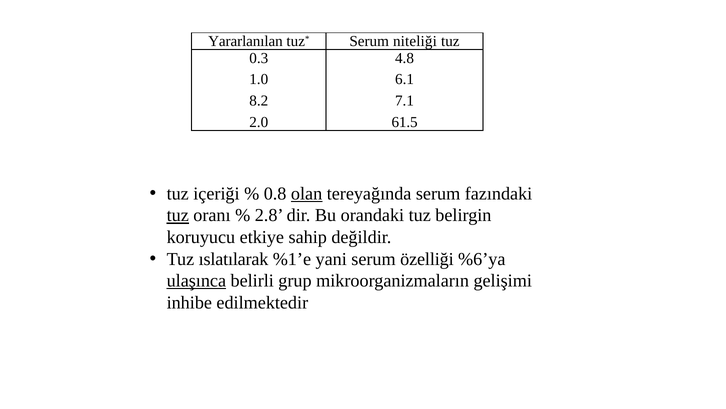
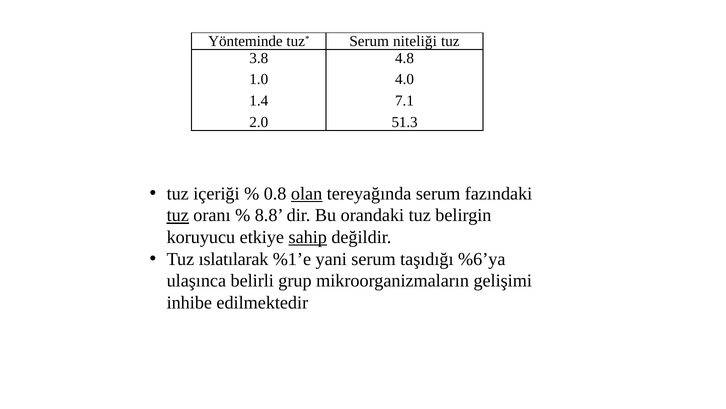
Yararlanılan: Yararlanılan -> Yönteminde
0.3: 0.3 -> 3.8
6.1: 6.1 -> 4.0
8.2: 8.2 -> 1.4
61.5: 61.5 -> 51.3
2.8: 2.8 -> 8.8
sahip underline: none -> present
özelliği: özelliği -> taşıdığı
ulaşınca underline: present -> none
